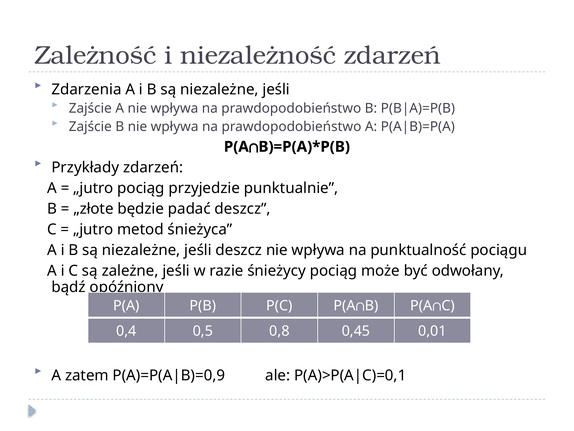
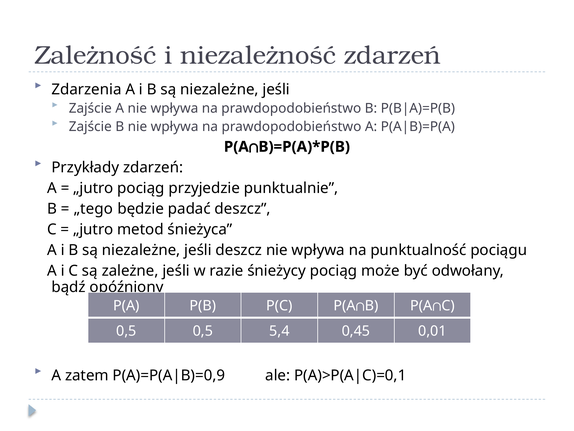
„złote: „złote -> „tego
0,4 at (126, 331): 0,4 -> 0,5
0,8: 0,8 -> 5,4
